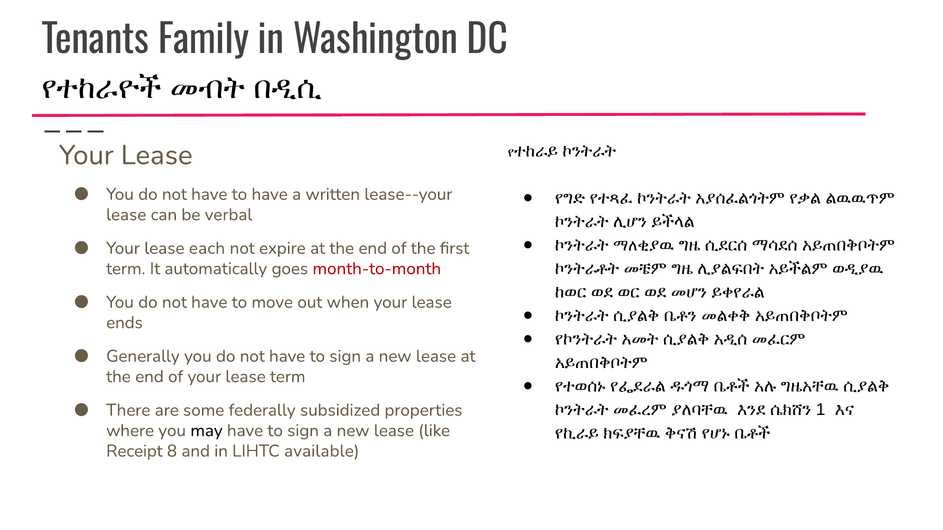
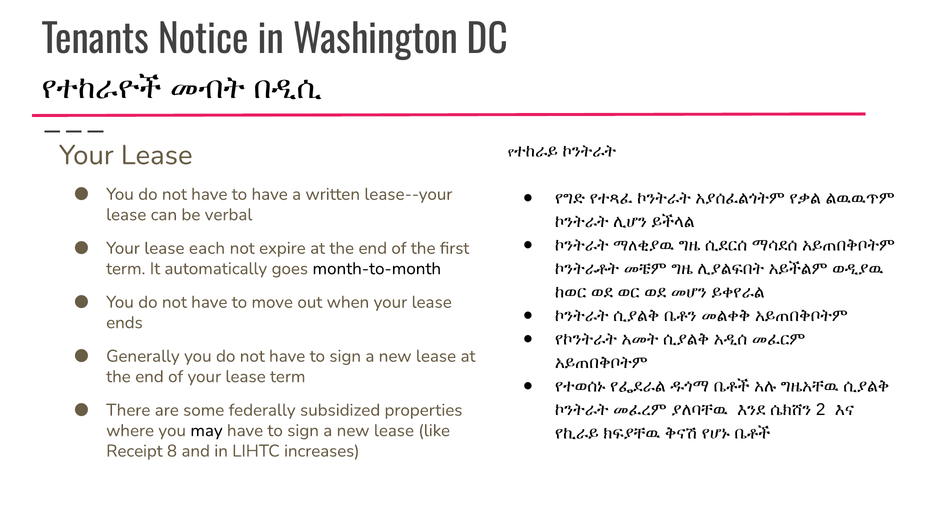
Family: Family -> Notice
month-to-month colour: red -> black
1: 1 -> 2
available: available -> increases
